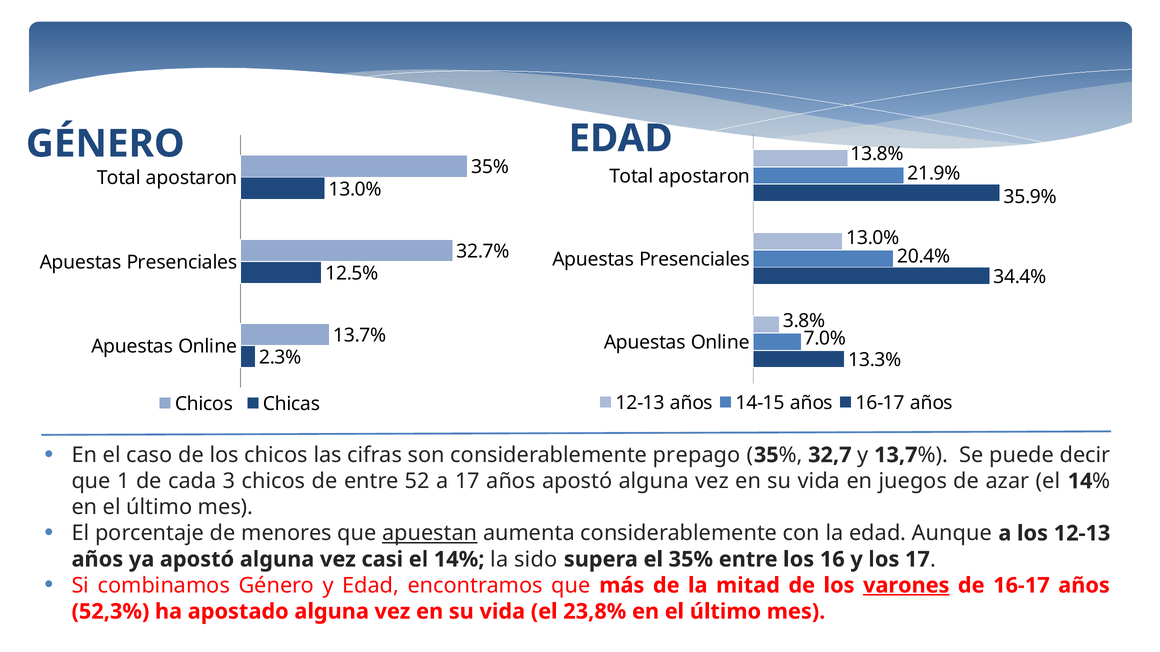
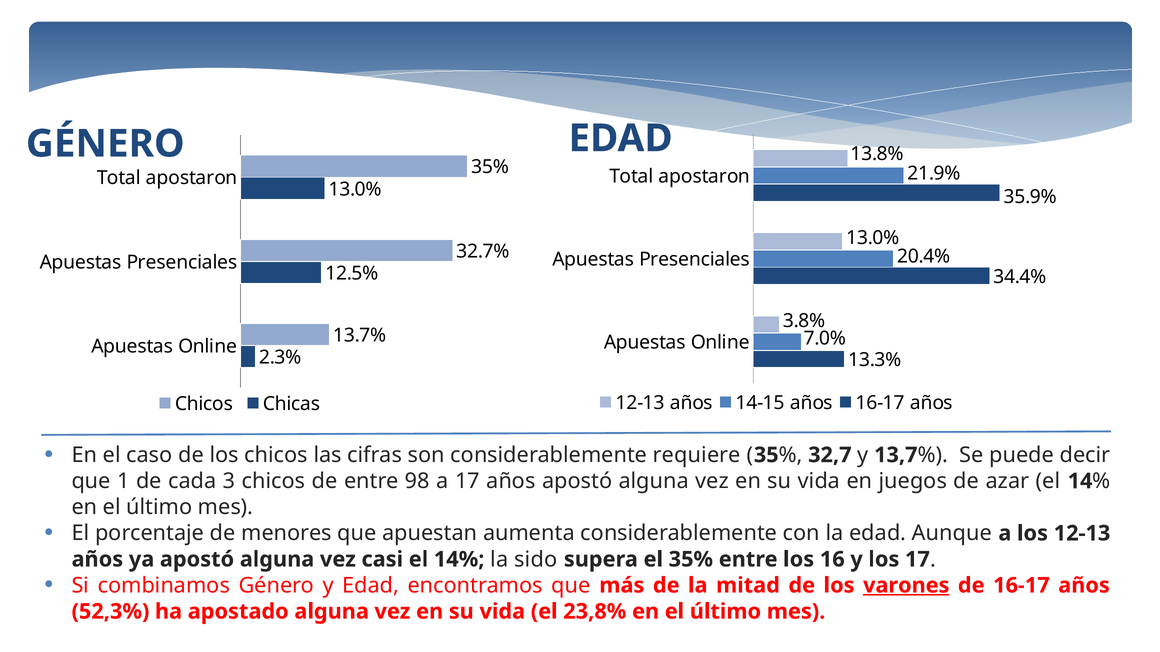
prepago: prepago -> requiere
52: 52 -> 98
apuestan underline: present -> none
